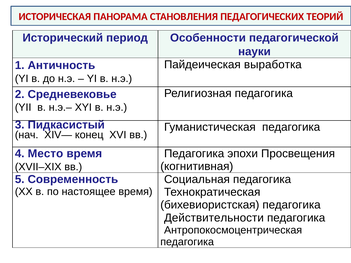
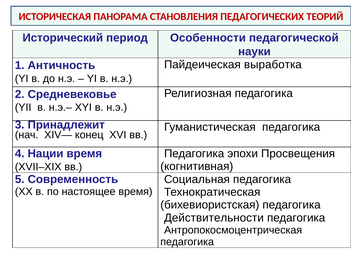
Пидкасистый: Пидкасистый -> Принадлежит
Место: Место -> Нации
